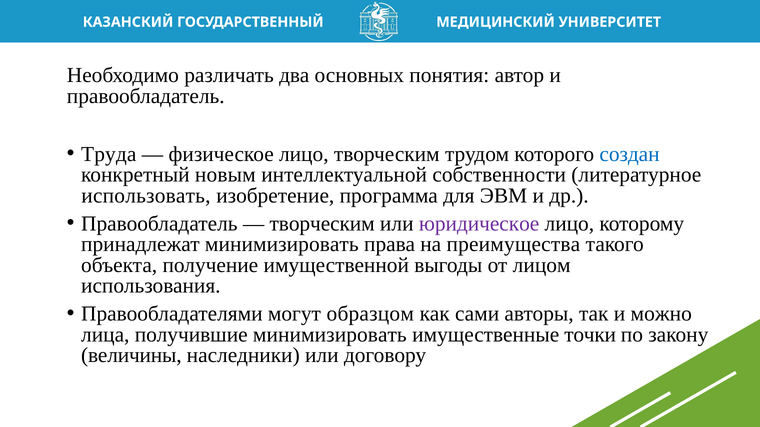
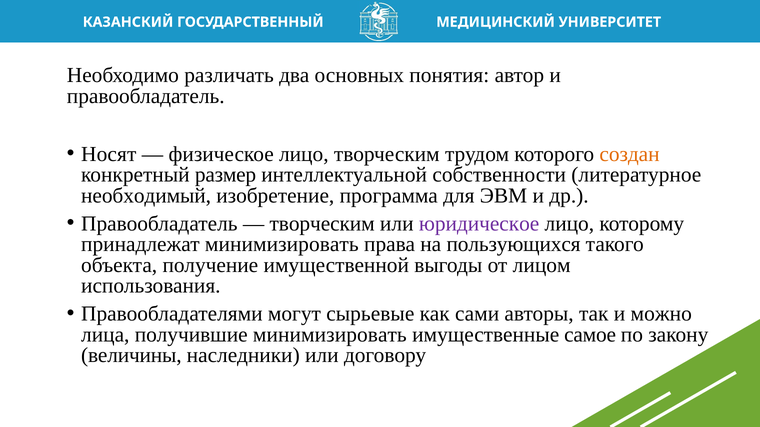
Труда: Труда -> Носят
создан colour: blue -> orange
новым: новым -> размер
использовать: использовать -> необходимый
преимущества: преимущества -> пользующихся
образцом: образцом -> сырьевые
точки: точки -> самое
